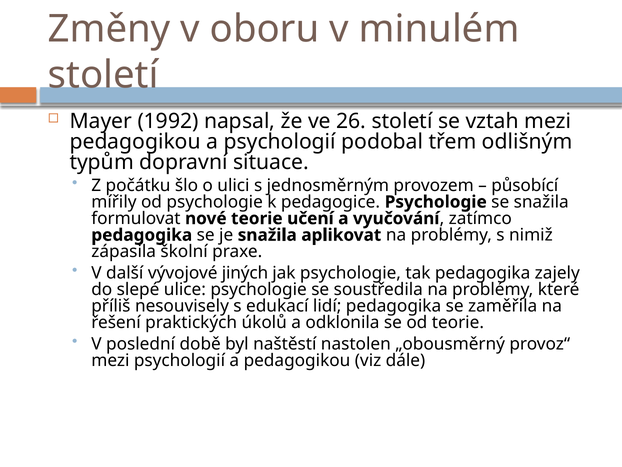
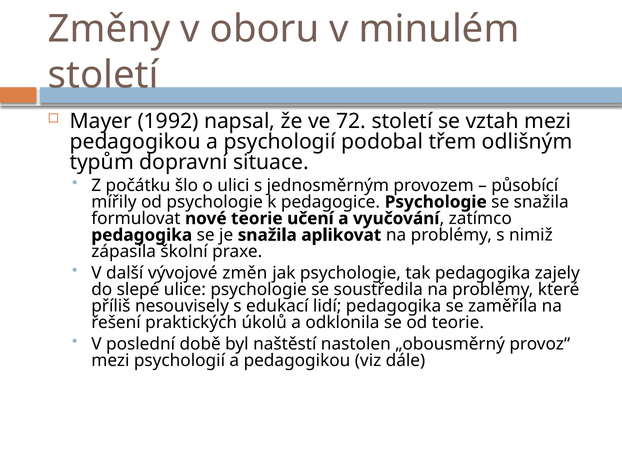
26: 26 -> 72
jiných: jiných -> změn
